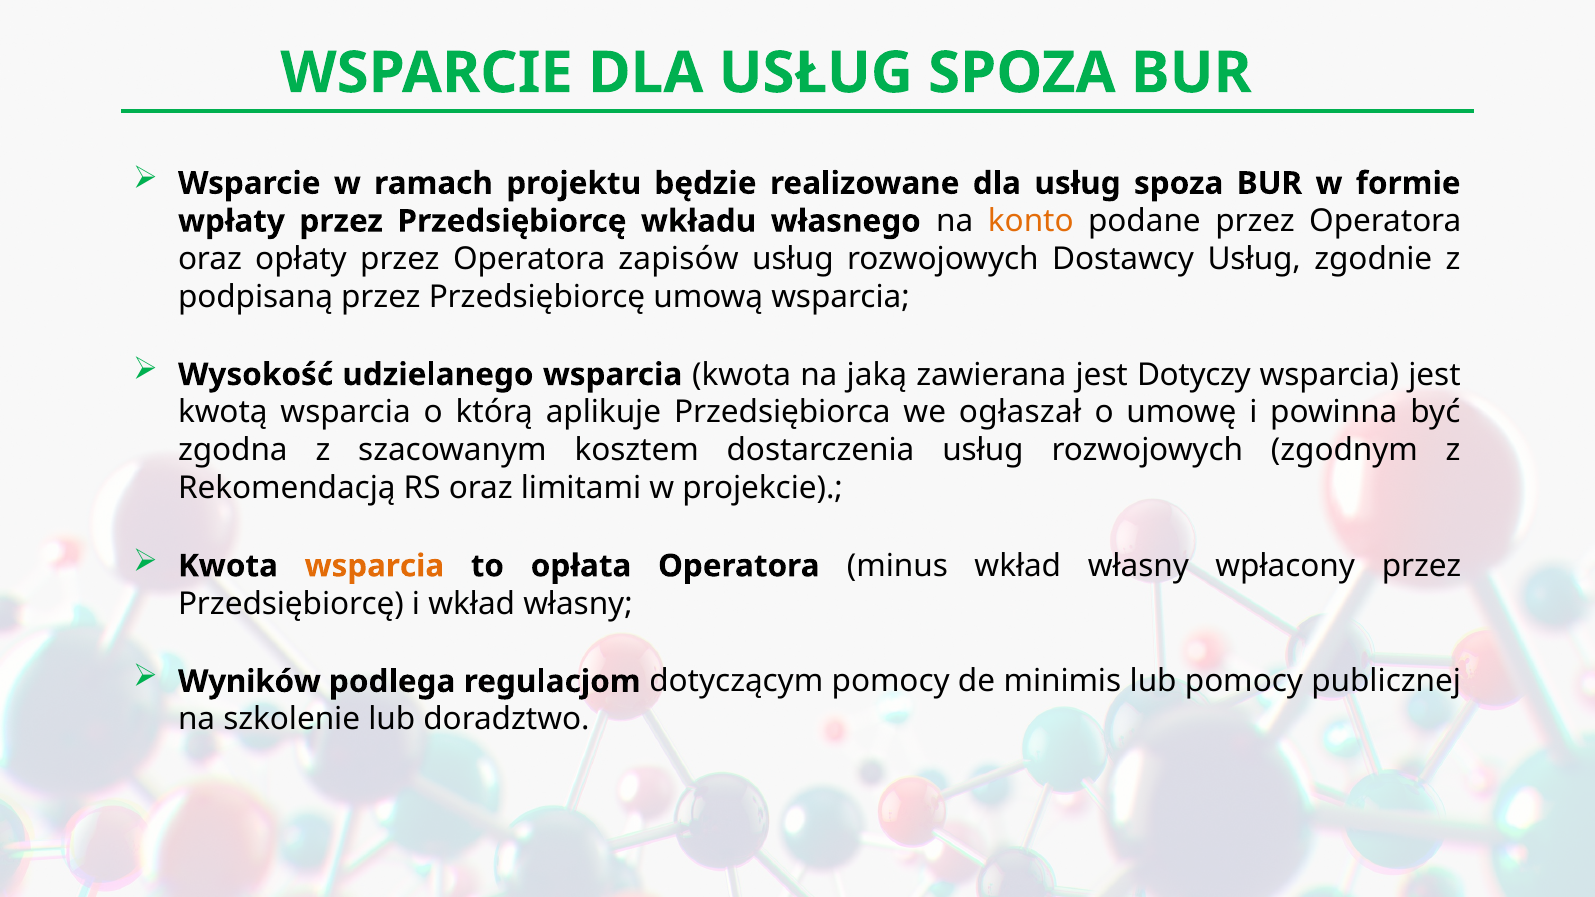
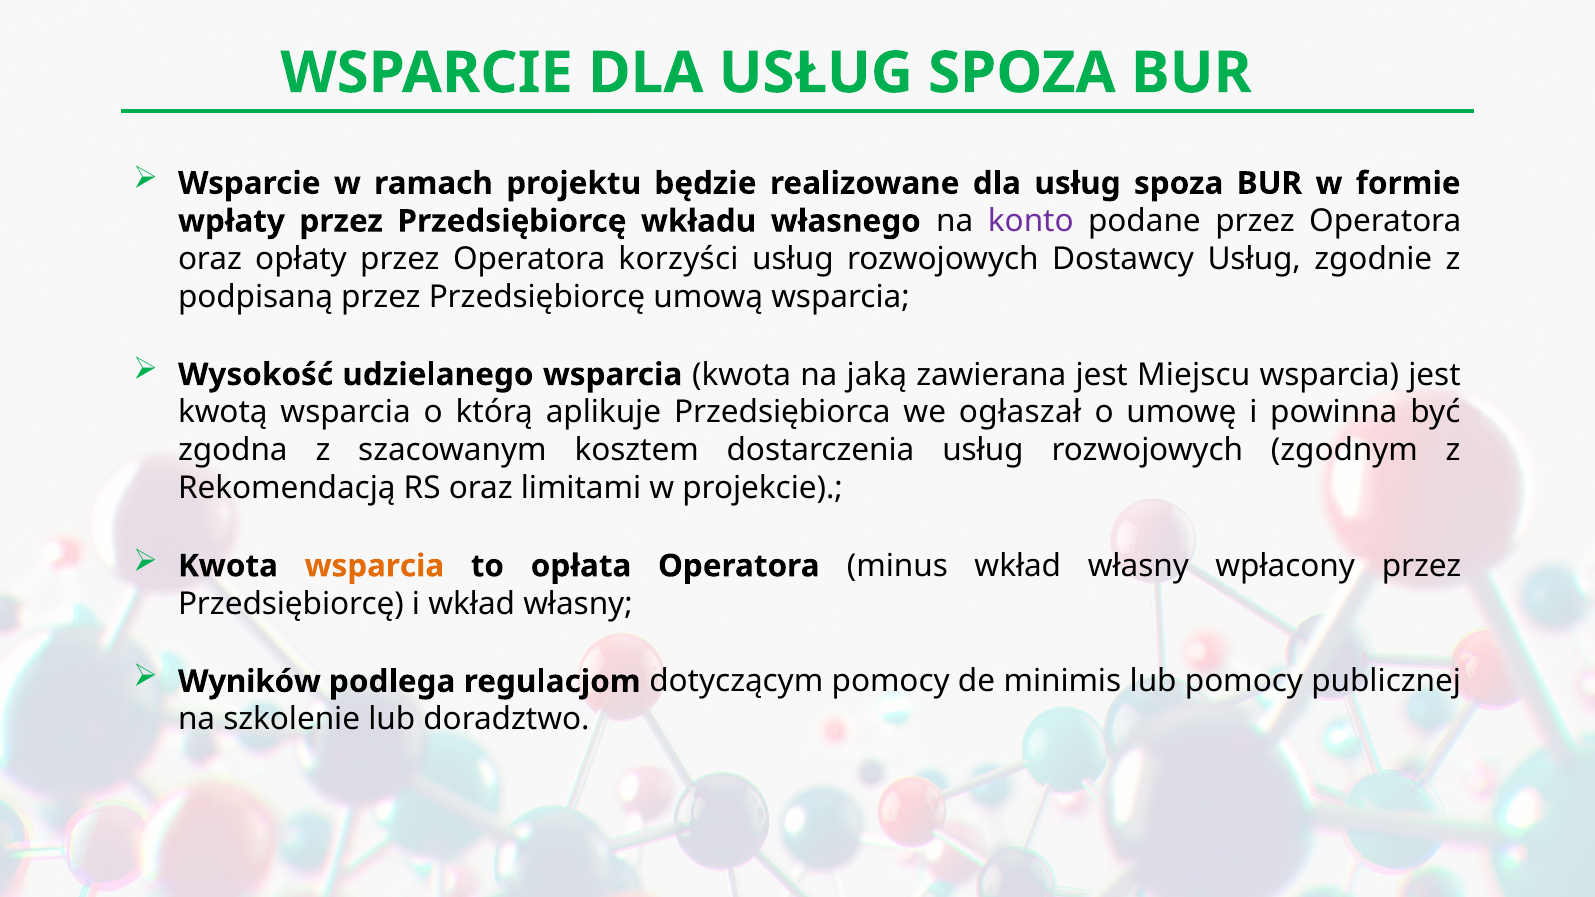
konto colour: orange -> purple
zapisów: zapisów -> korzyści
Dotyczy: Dotyczy -> Miejscu
